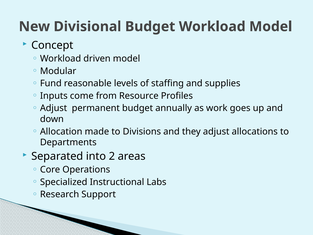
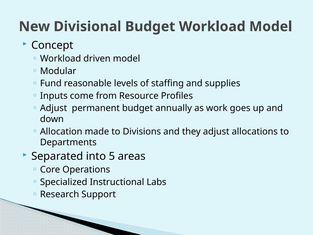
2: 2 -> 5
